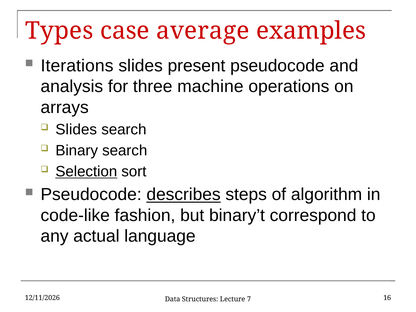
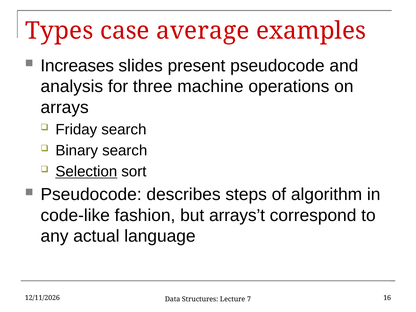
Iterations: Iterations -> Increases
Slides at (76, 130): Slides -> Friday
describes underline: present -> none
binary’t: binary’t -> arrays’t
